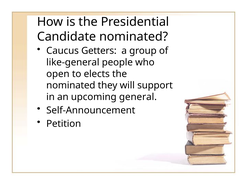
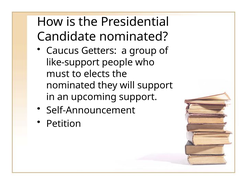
like-general: like-general -> like-support
open: open -> must
upcoming general: general -> support
